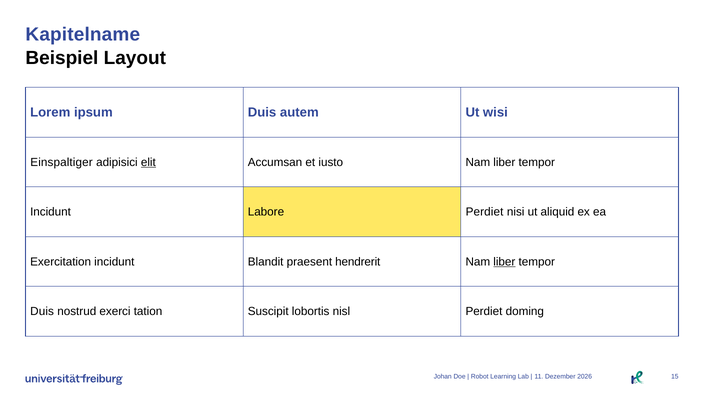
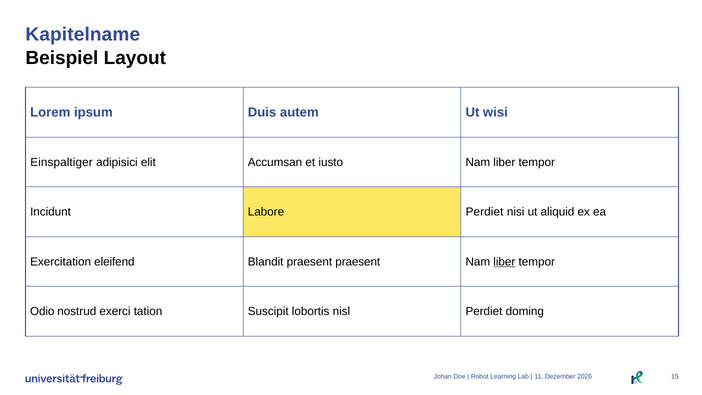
elit underline: present -> none
Exercitation incidunt: incidunt -> eleifend
praesent hendrerit: hendrerit -> praesent
Duis at (42, 311): Duis -> Odio
